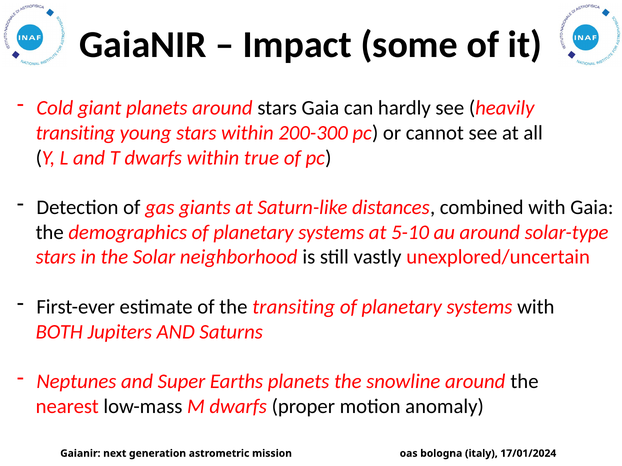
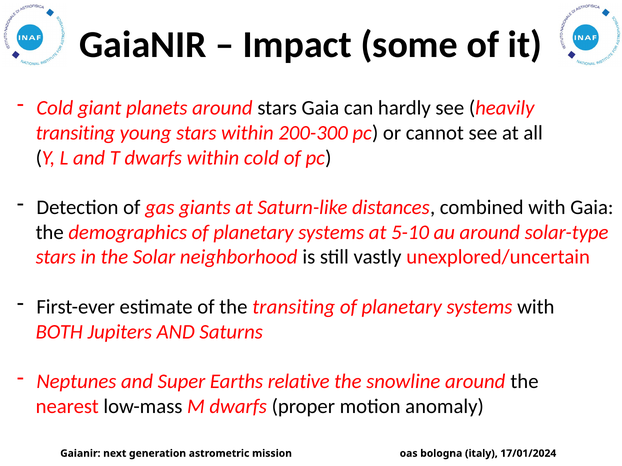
within true: true -> cold
Earths planets: planets -> relative
